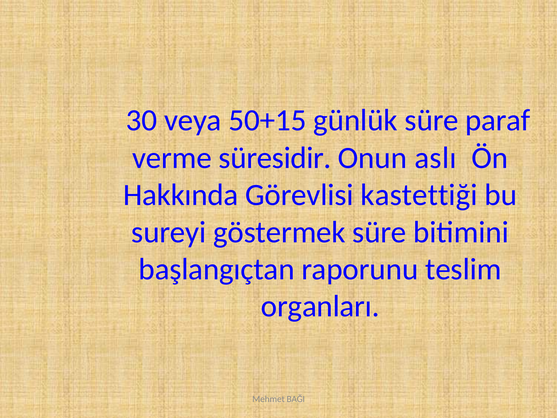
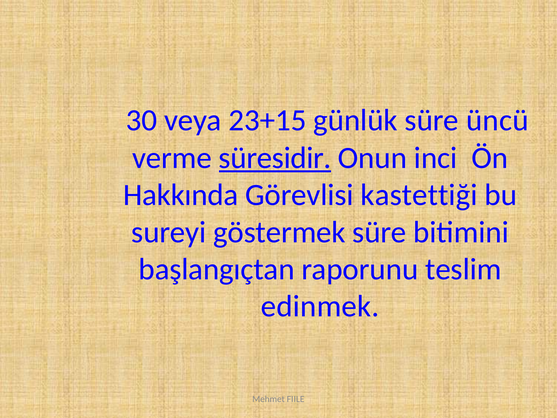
50+15: 50+15 -> 23+15
paraf: paraf -> üncü
süresidir underline: none -> present
aslı: aslı -> inci
organları: organları -> edinmek
BAĞI: BAĞI -> FIILE
